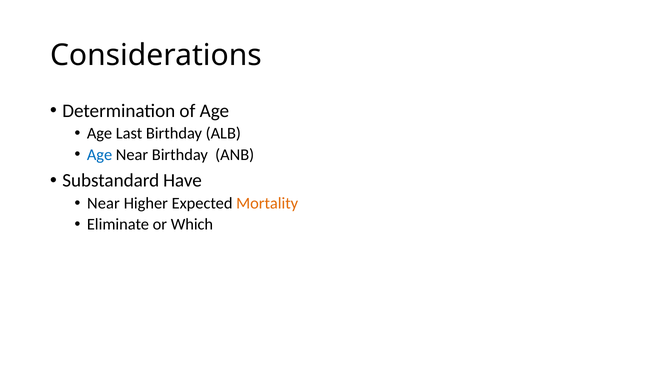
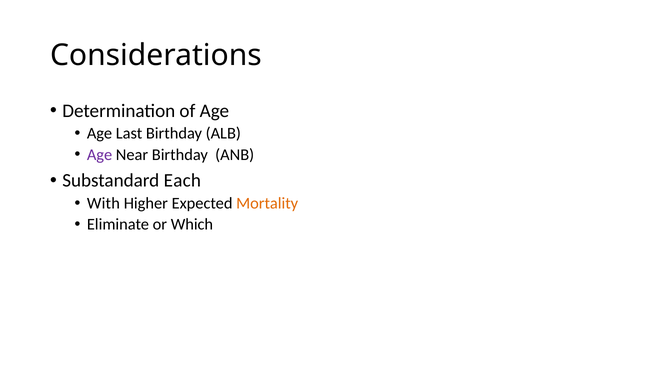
Age at (100, 155) colour: blue -> purple
Have: Have -> Each
Near at (103, 203): Near -> With
